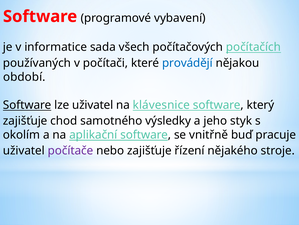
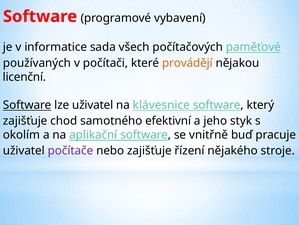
počítačích: počítačích -> paměťové
provádějí colour: blue -> orange
období: období -> licenční
výsledky: výsledky -> efektivní
